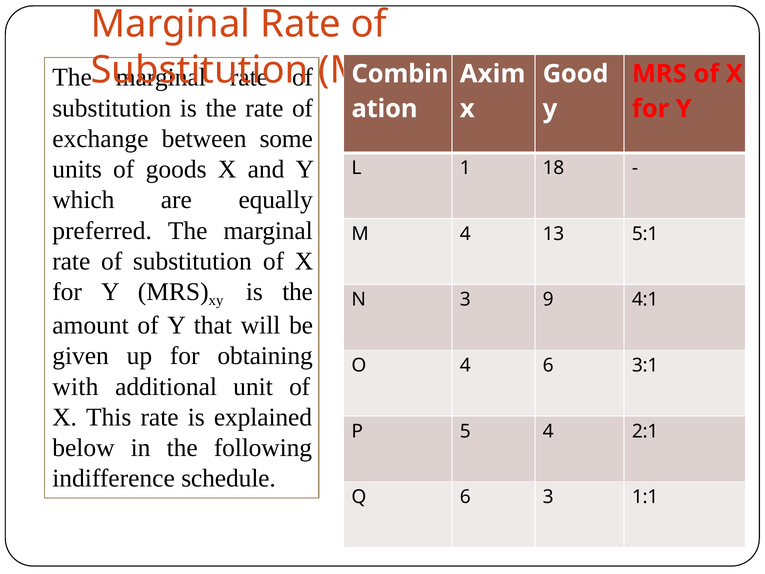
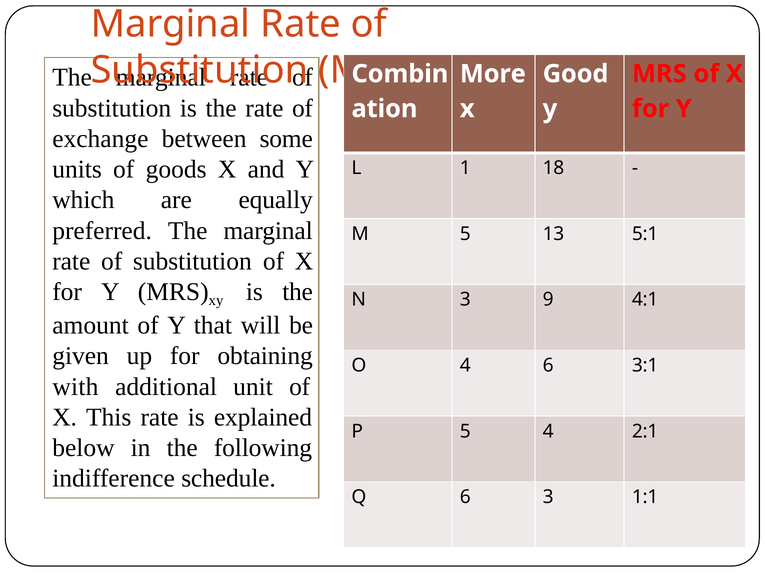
Axim: Axim -> More
M 4: 4 -> 5
